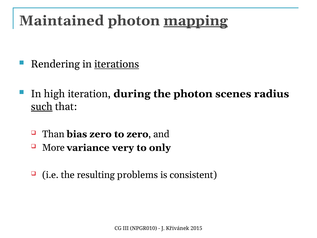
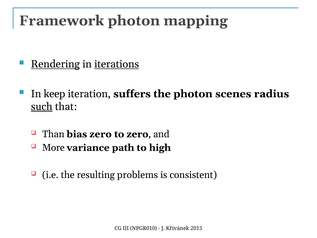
Maintained: Maintained -> Framework
mapping underline: present -> none
Rendering underline: none -> present
high: high -> keep
during: during -> suffers
very: very -> path
only: only -> high
